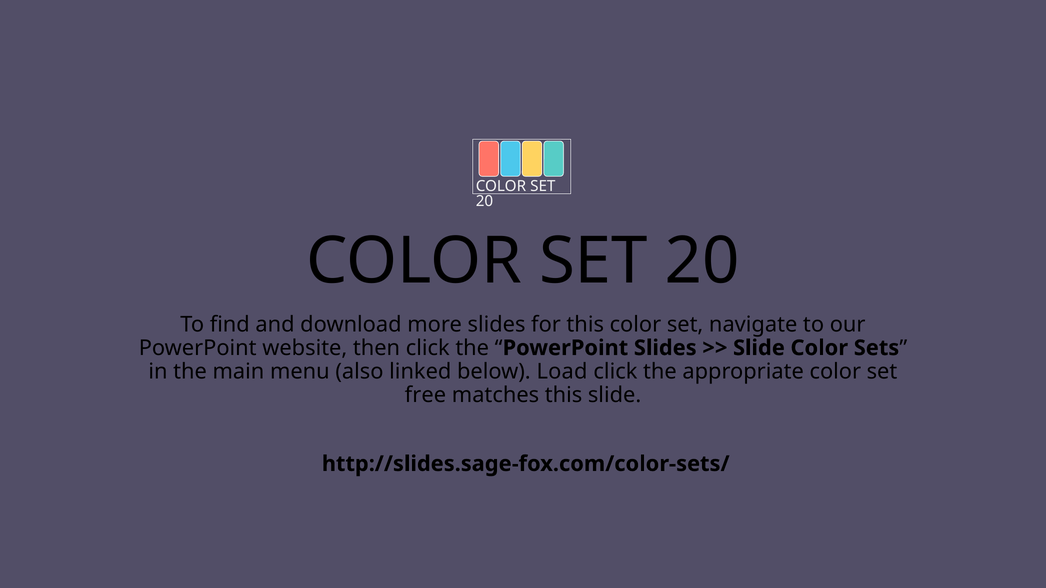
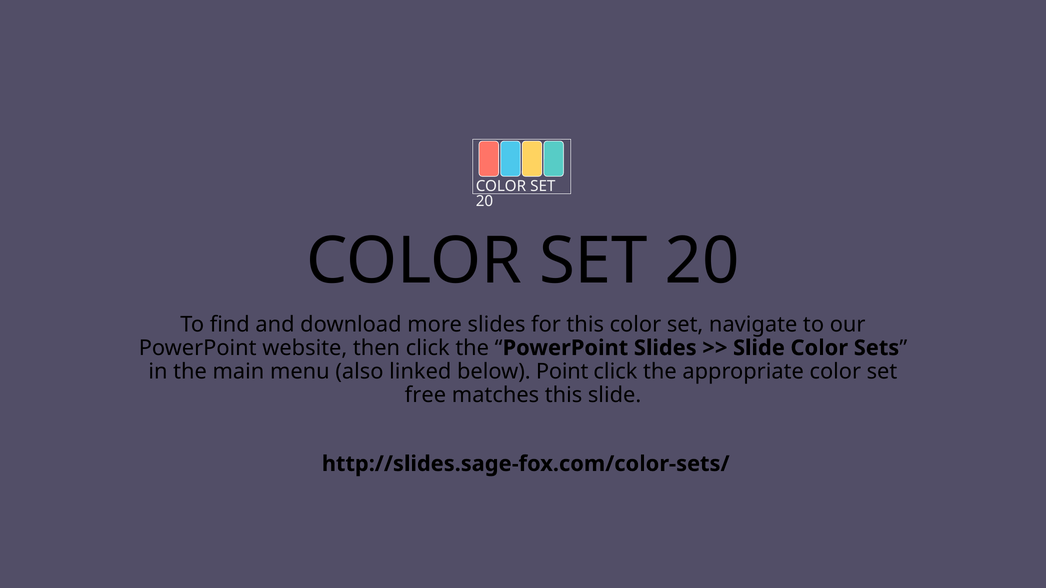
Load: Load -> Point
